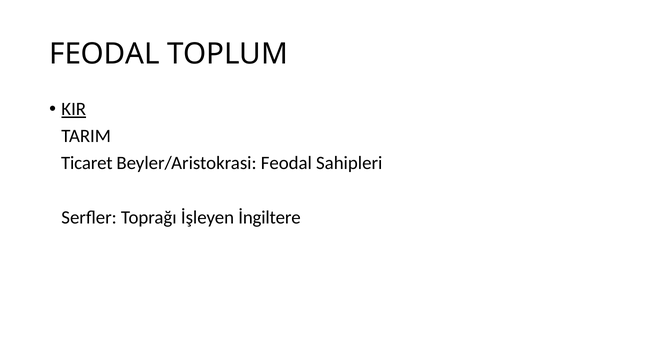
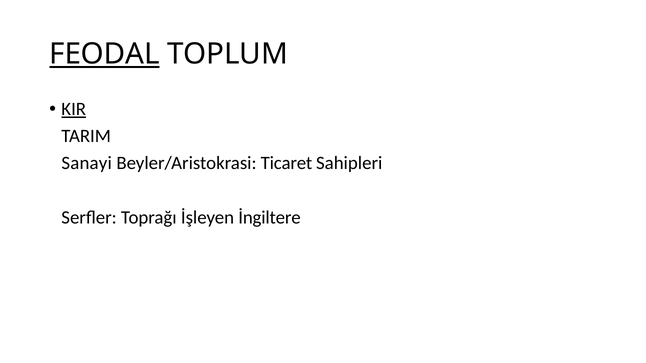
FEODAL at (104, 54) underline: none -> present
Ticaret: Ticaret -> Sanayi
Beyler/Aristokrasi Feodal: Feodal -> Ticaret
